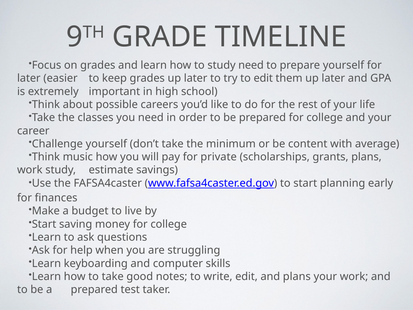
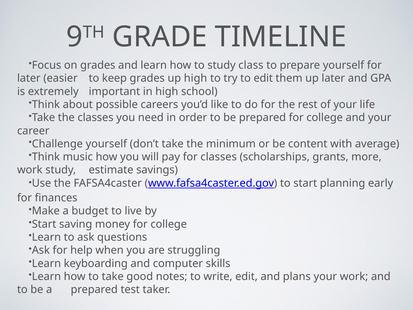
study need: need -> class
grades up later: later -> high
for private: private -> classes
grants plans: plans -> more
